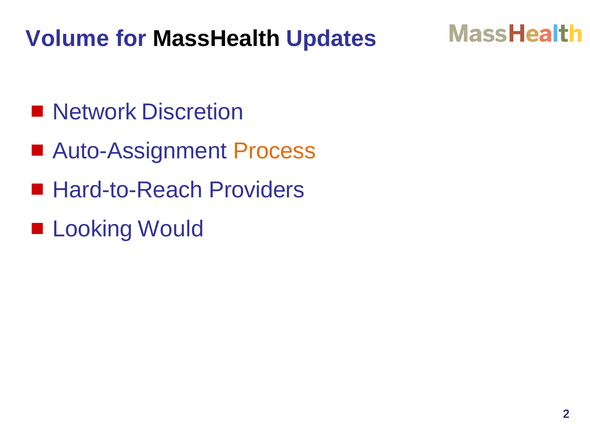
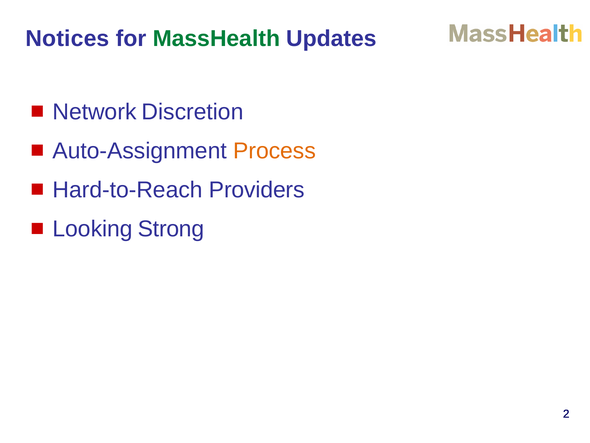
Volume: Volume -> Notices
MassHealth colour: black -> green
Would: Would -> Strong
